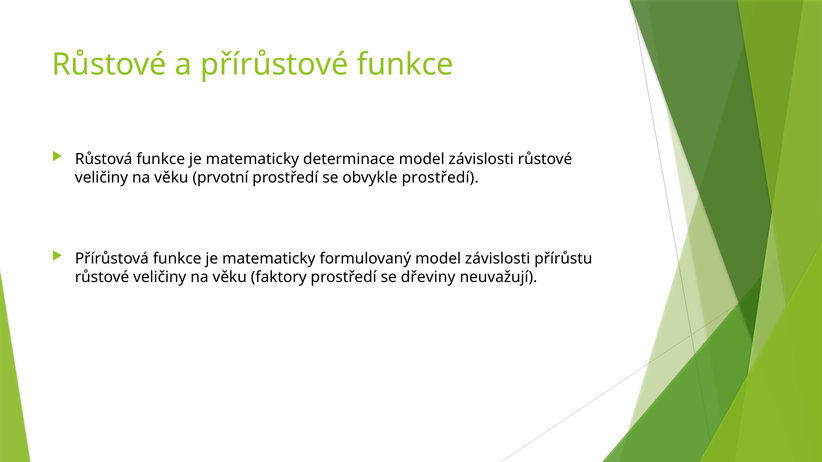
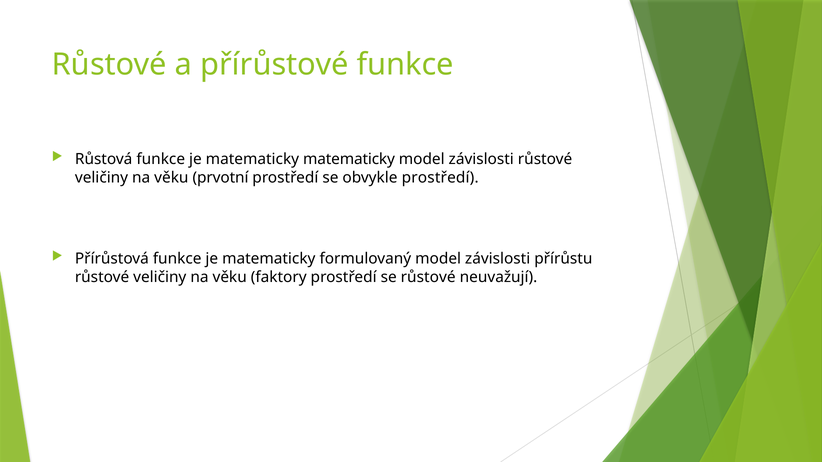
matematicky determinace: determinace -> matematicky
se dřeviny: dřeviny -> růstové
